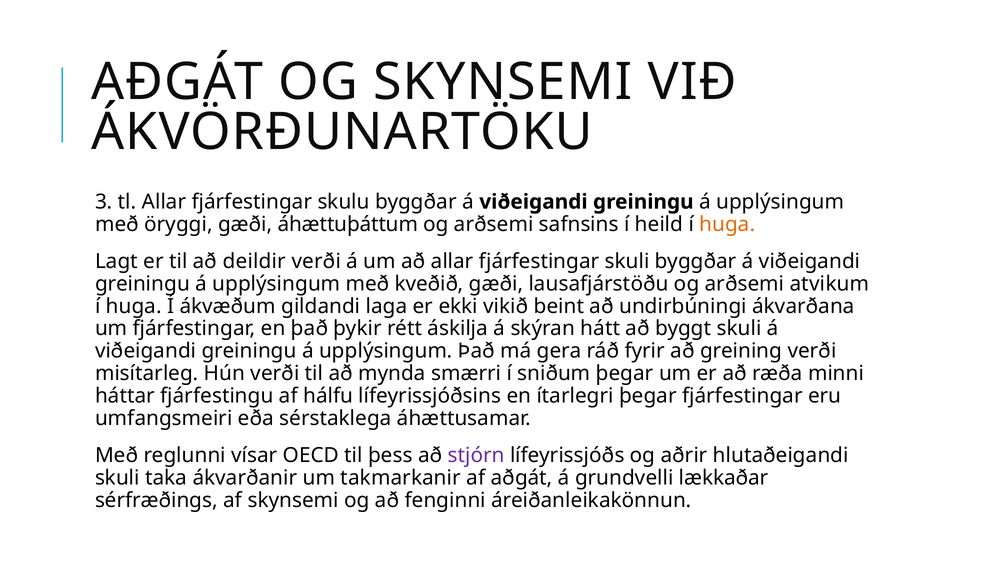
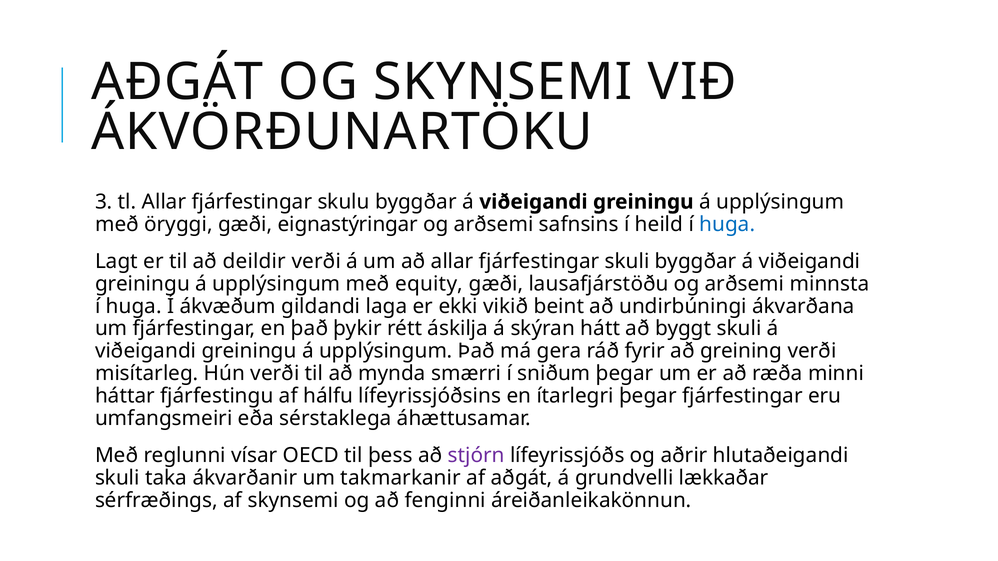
áhættuþáttum: áhættuþáttum -> eignastýringar
huga at (727, 224) colour: orange -> blue
kveðið: kveðið -> equity
atvikum: atvikum -> minnsta
